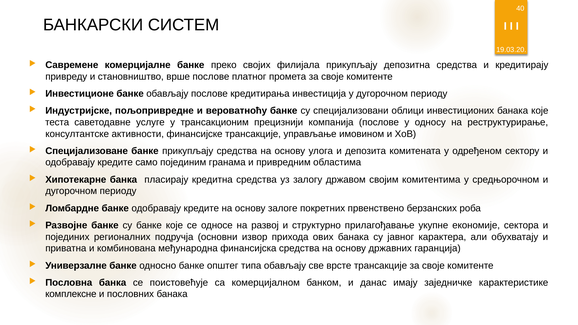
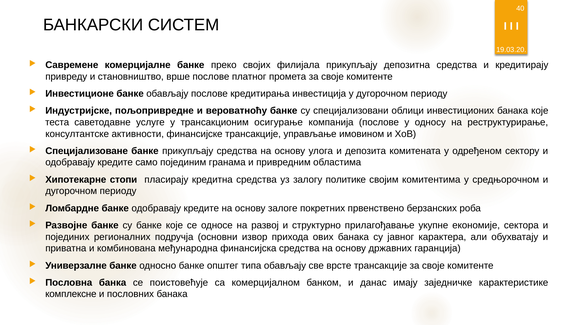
прецизнији: прецизнији -> осигурање
Хипотекарне банка: банка -> стопи
државом: државом -> политике
